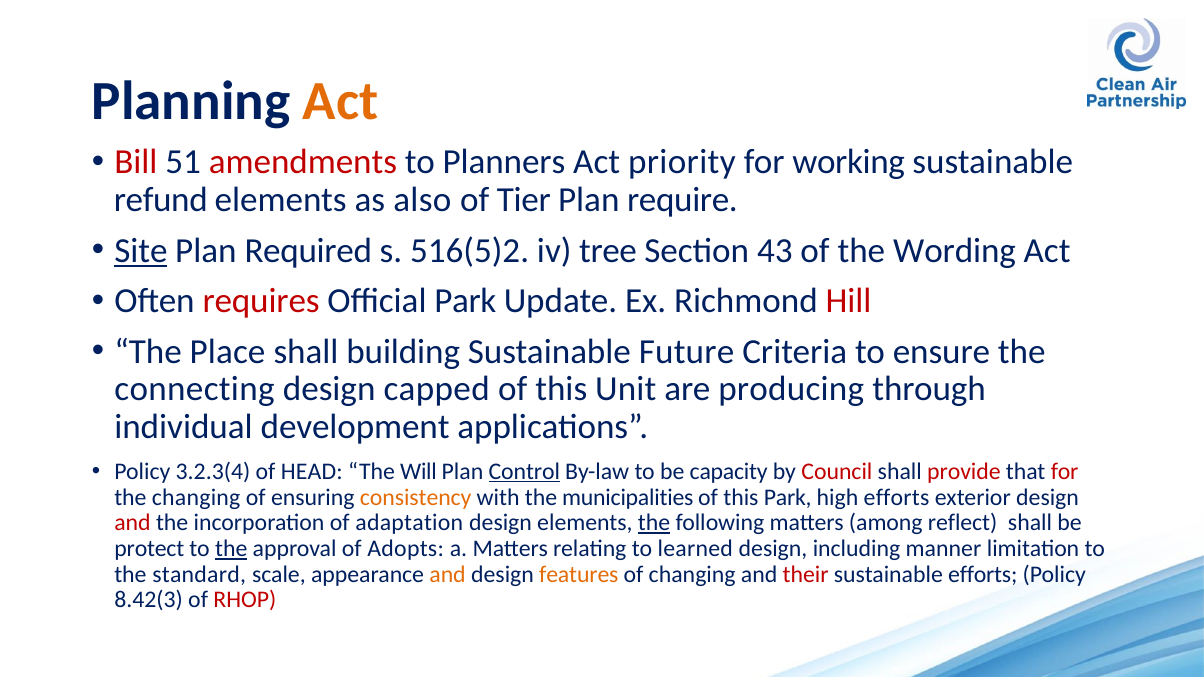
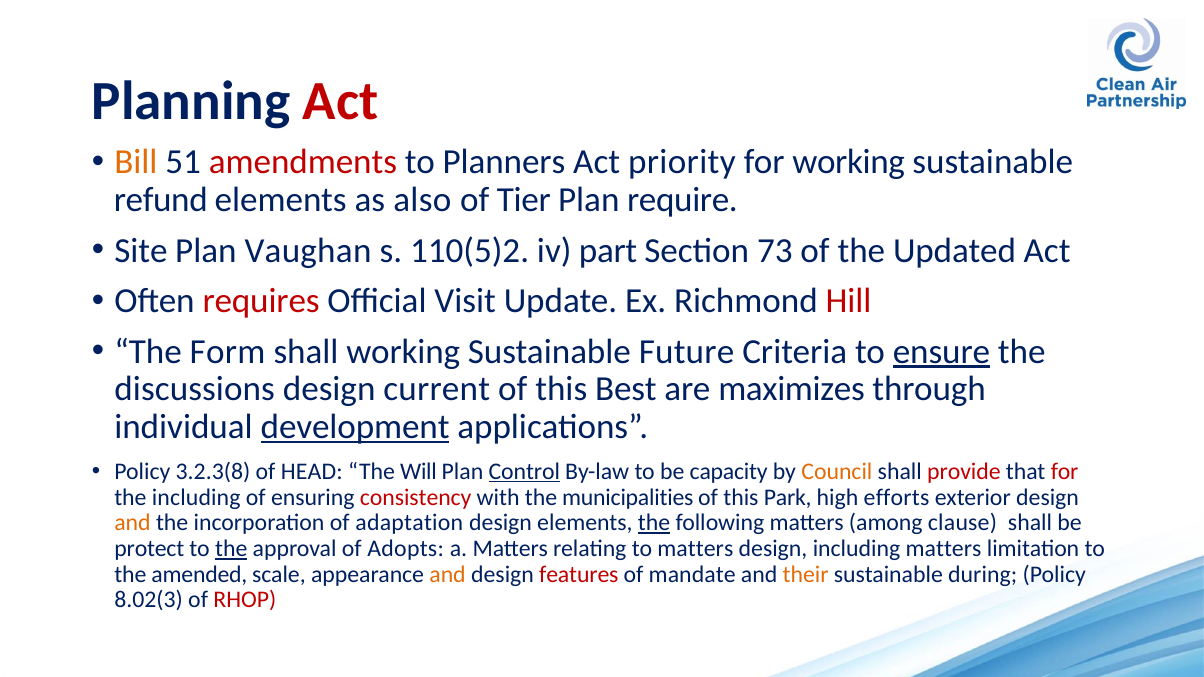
Act at (341, 101) colour: orange -> red
Bill colour: red -> orange
Site underline: present -> none
Required: Required -> Vaughan
516(5)2: 516(5)2 -> 110(5)2
tree: tree -> part
43: 43 -> 73
Wording: Wording -> Updated
Official Park: Park -> Visit
Place: Place -> Form
shall building: building -> working
ensure underline: none -> present
connecting: connecting -> discussions
capped: capped -> current
Unit: Unit -> Best
producing: producing -> maximizes
development underline: none -> present
3.2.3(4: 3.2.3(4 -> 3.2.3(8
Council colour: red -> orange
the changing: changing -> including
consistency colour: orange -> red
and at (133, 523) colour: red -> orange
reflect: reflect -> clause
to learned: learned -> matters
including manner: manner -> matters
standard: standard -> amended
features colour: orange -> red
of changing: changing -> mandate
their colour: red -> orange
sustainable efforts: efforts -> during
8.42(3: 8.42(3 -> 8.02(3
